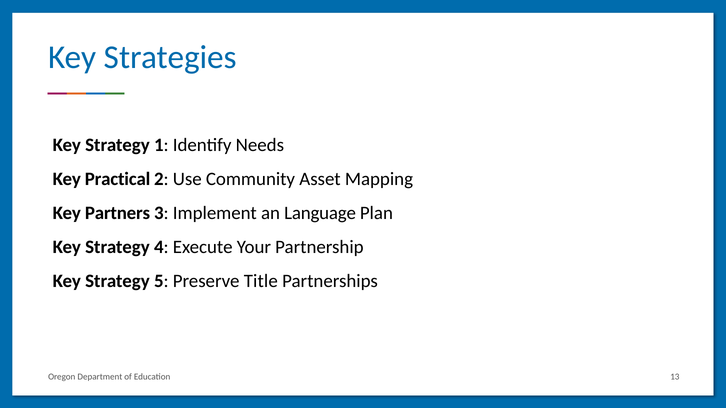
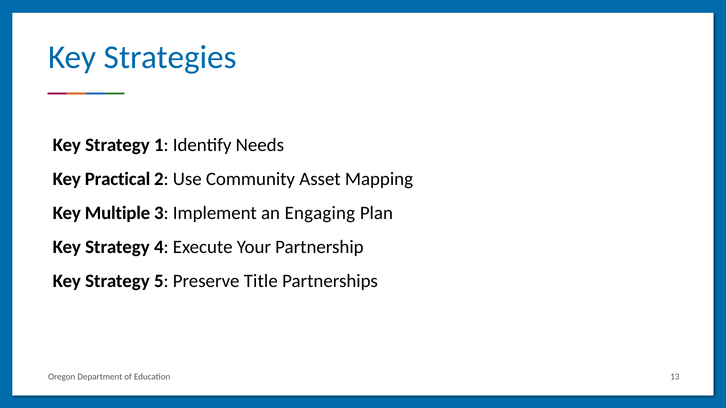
Partners: Partners -> Multiple
Language: Language -> Engaging
